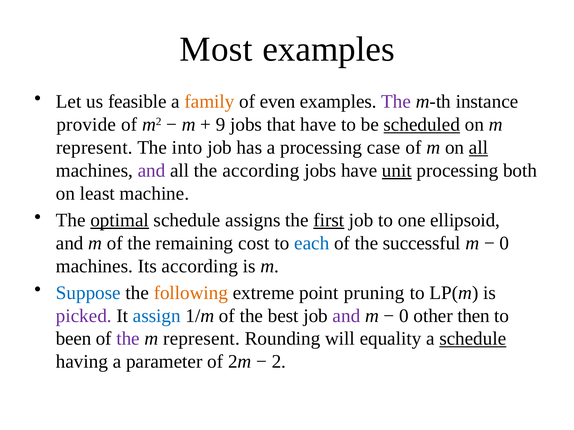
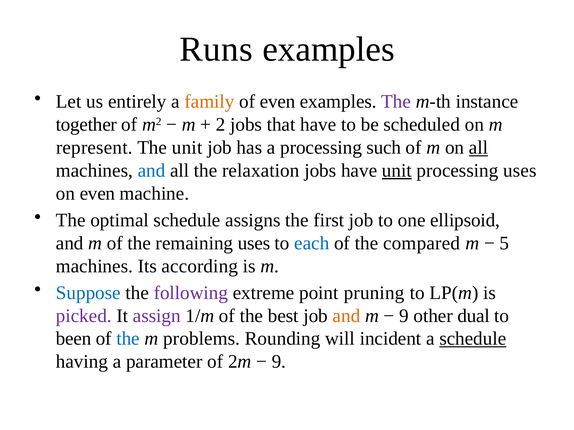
Most: Most -> Runs
feasible: feasible -> entirely
provide: provide -> together
9: 9 -> 2
scheduled underline: present -> none
The into: into -> unit
case: case -> such
and at (152, 171) colour: purple -> blue
the according: according -> relaxation
processing both: both -> uses
on least: least -> even
optimal underline: present -> none
first underline: present -> none
remaining cost: cost -> uses
successful: successful -> compared
0 at (504, 243): 0 -> 5
following colour: orange -> purple
assign colour: blue -> purple
and at (346, 316) colour: purple -> orange
0 at (404, 316): 0 -> 9
then: then -> dual
the at (128, 339) colour: purple -> blue
represent at (202, 339): represent -> problems
equality: equality -> incident
2 at (279, 362): 2 -> 9
